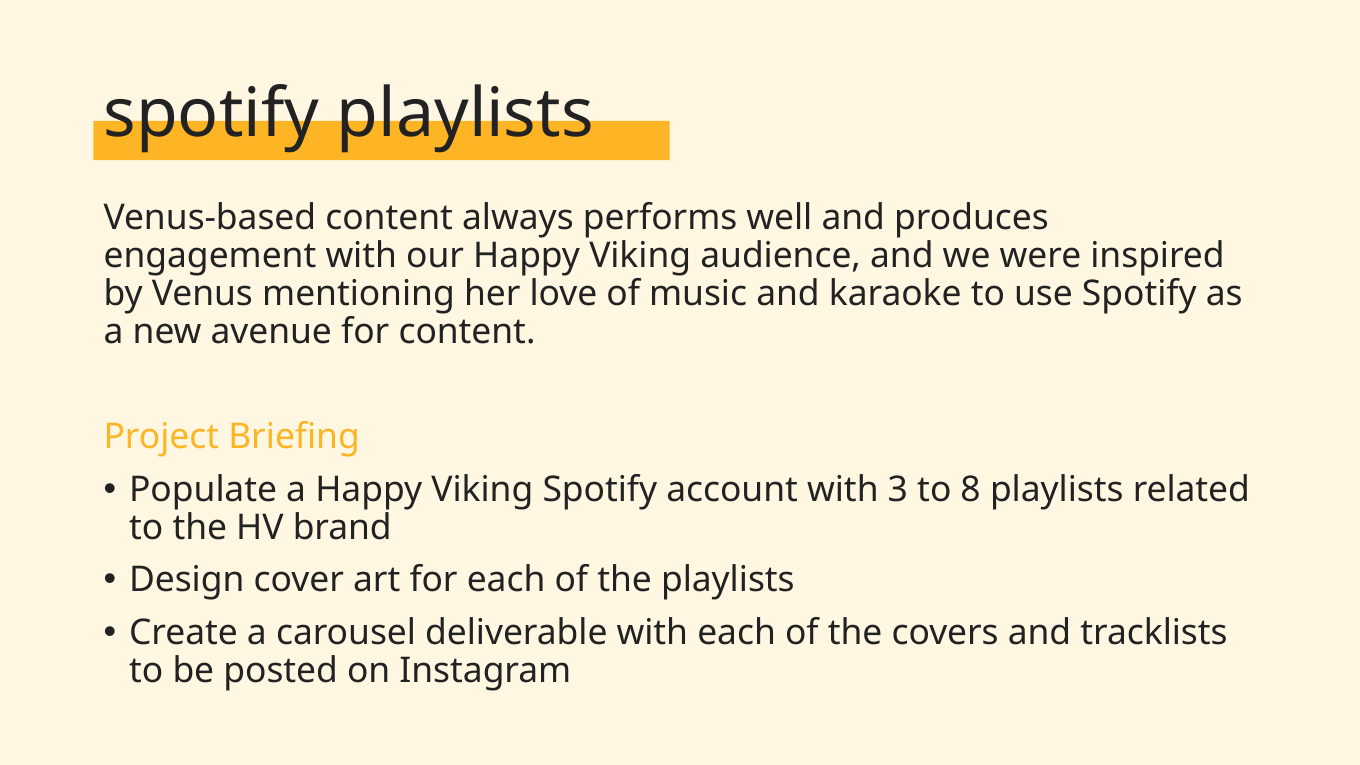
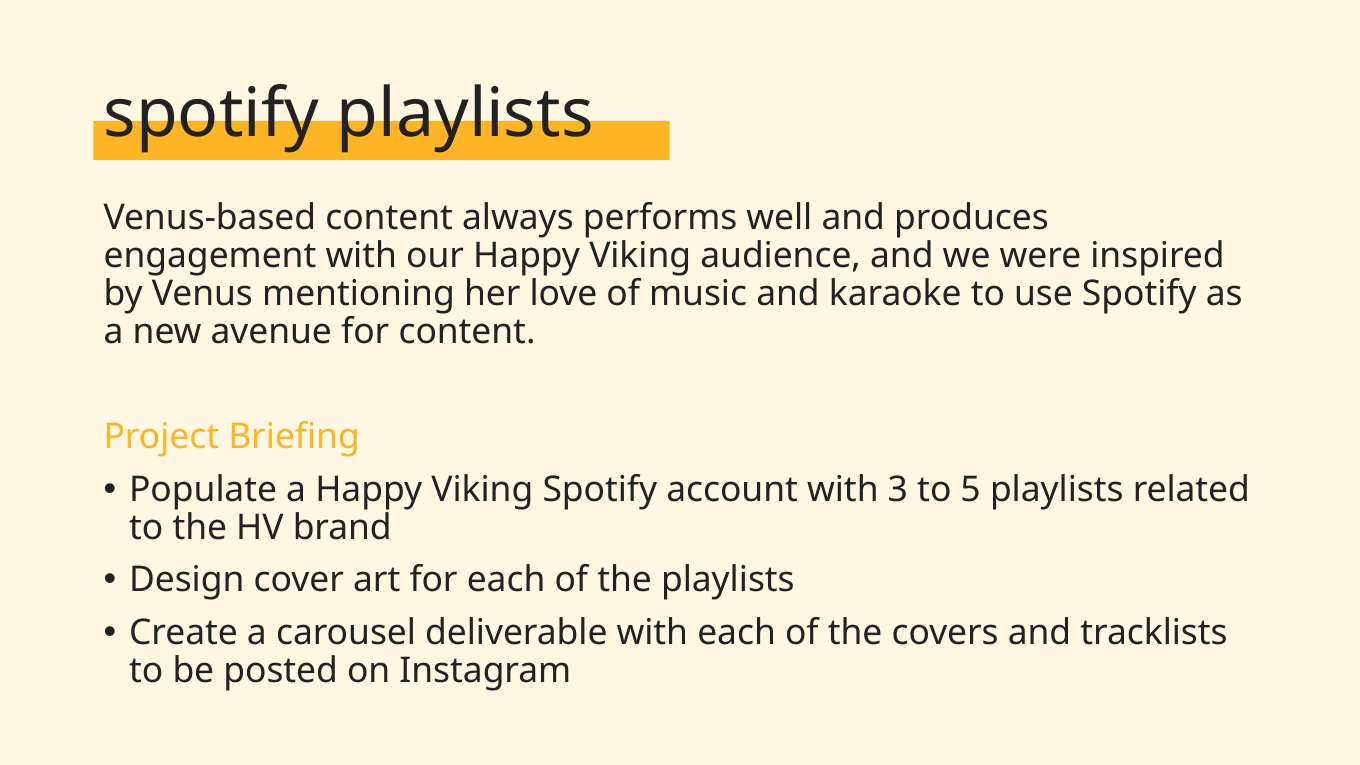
8: 8 -> 5
